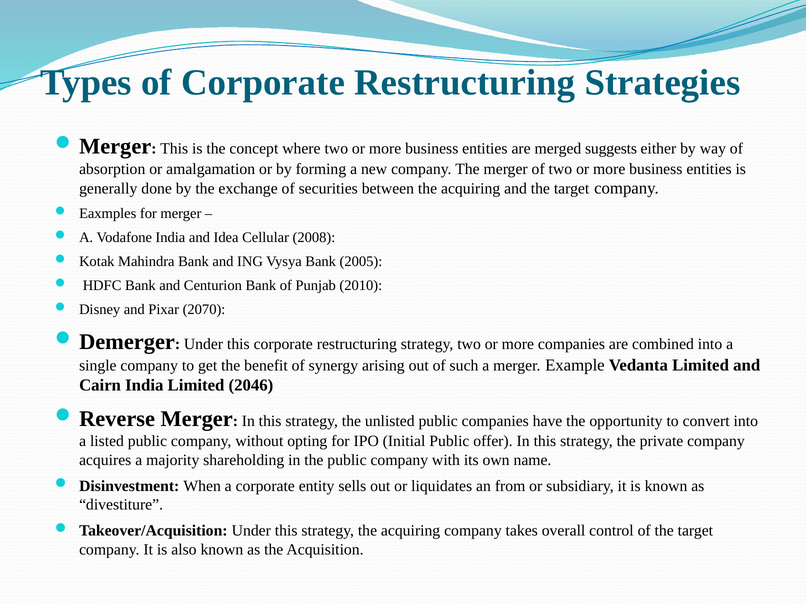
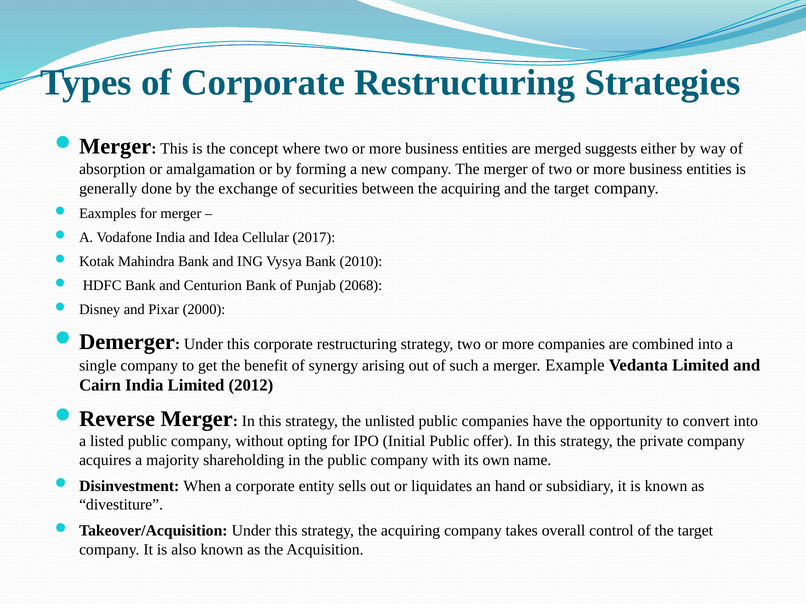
2008: 2008 -> 2017
2005: 2005 -> 2010
2010: 2010 -> 2068
2070: 2070 -> 2000
2046: 2046 -> 2012
from: from -> hand
